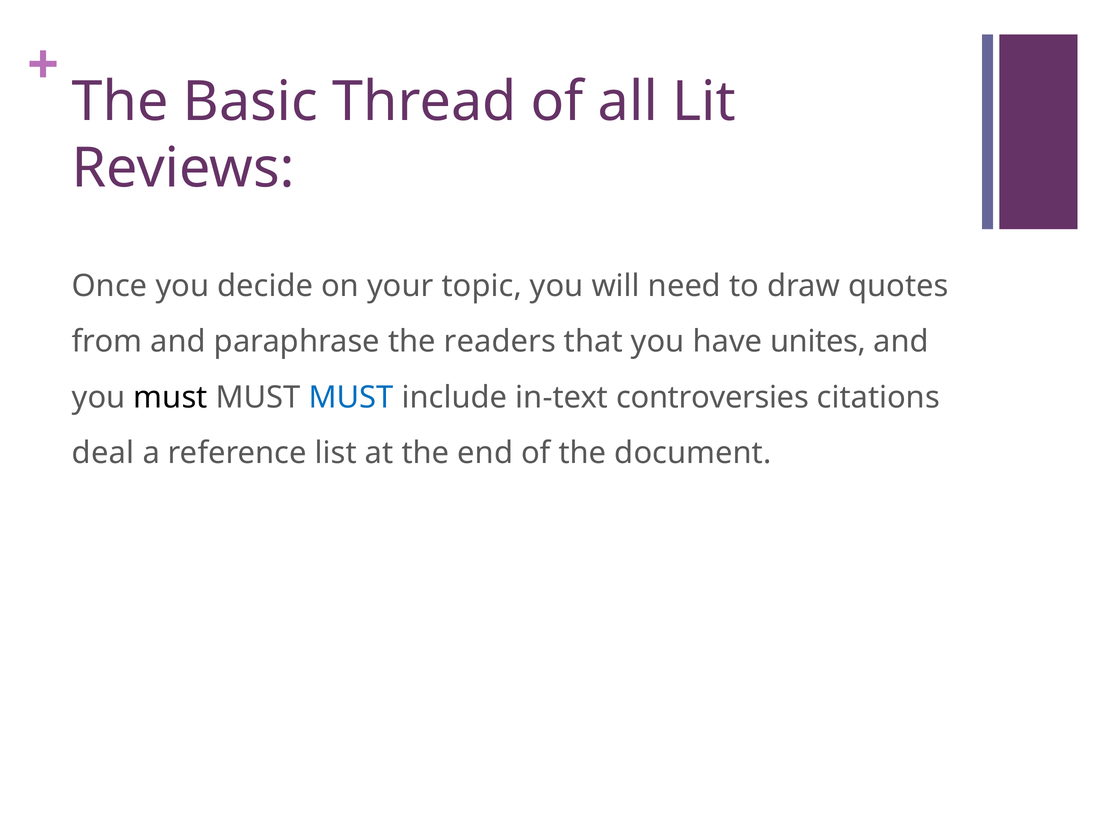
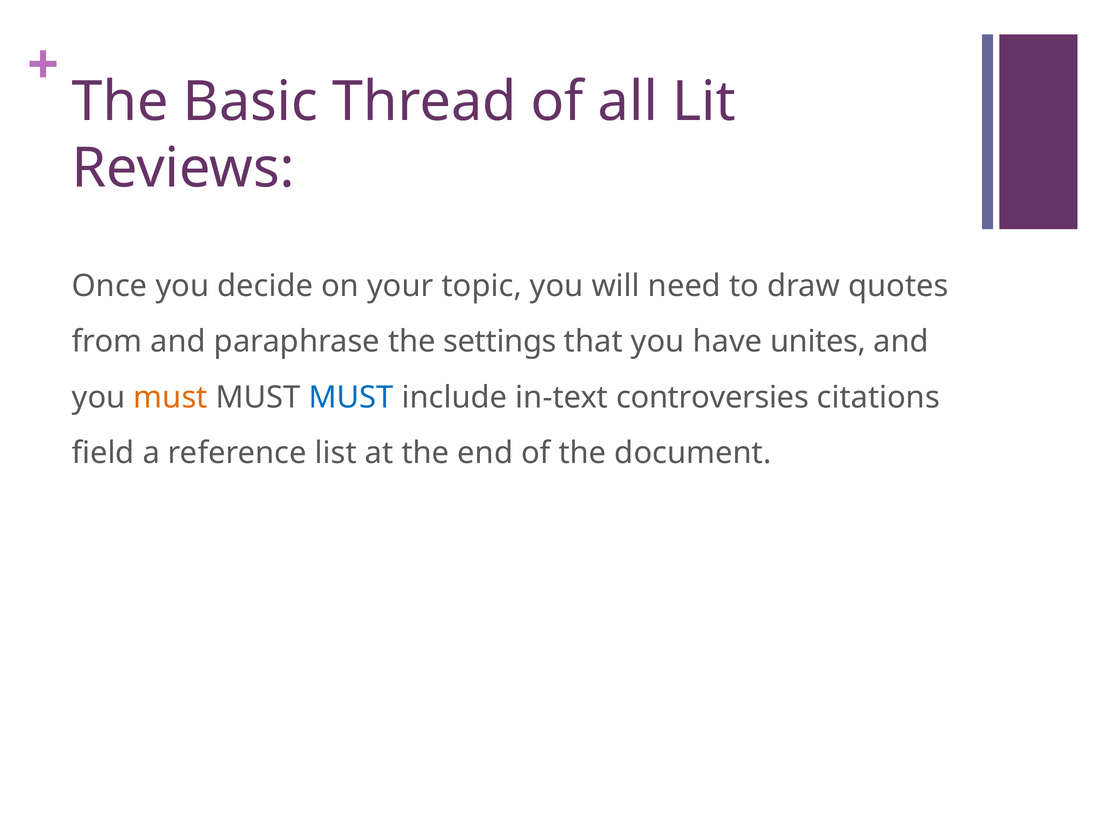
readers: readers -> settings
must at (170, 397) colour: black -> orange
deal: deal -> field
